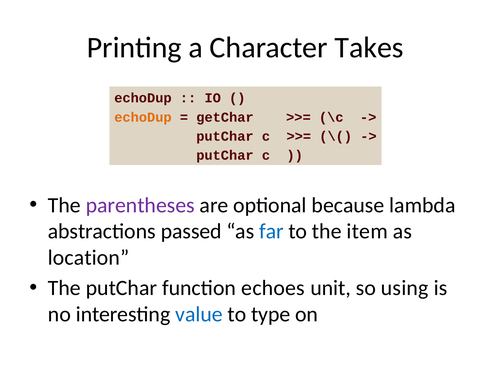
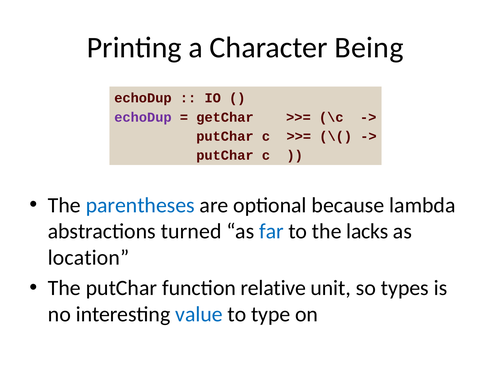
Takes: Takes -> Being
echoDup at (143, 117) colour: orange -> purple
parentheses colour: purple -> blue
passed: passed -> turned
item: item -> lacks
echoes: echoes -> relative
using: using -> types
